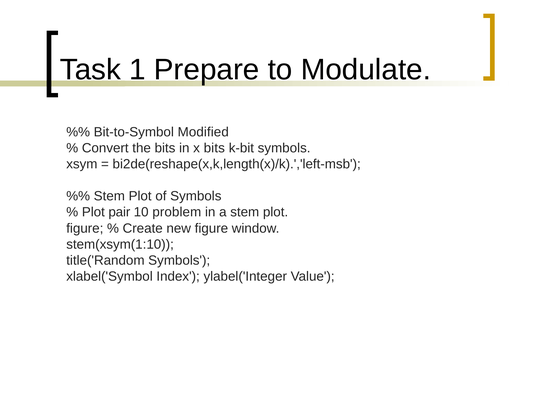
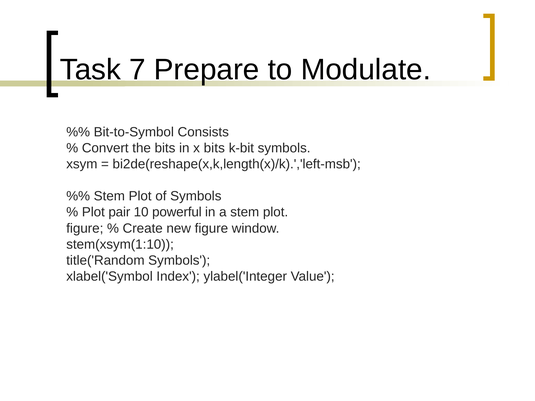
1: 1 -> 7
Modified: Modified -> Consists
problem: problem -> powerful
